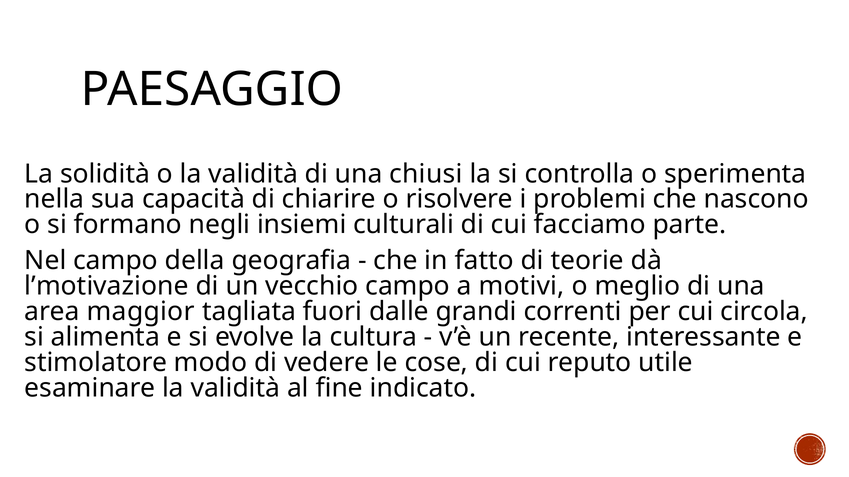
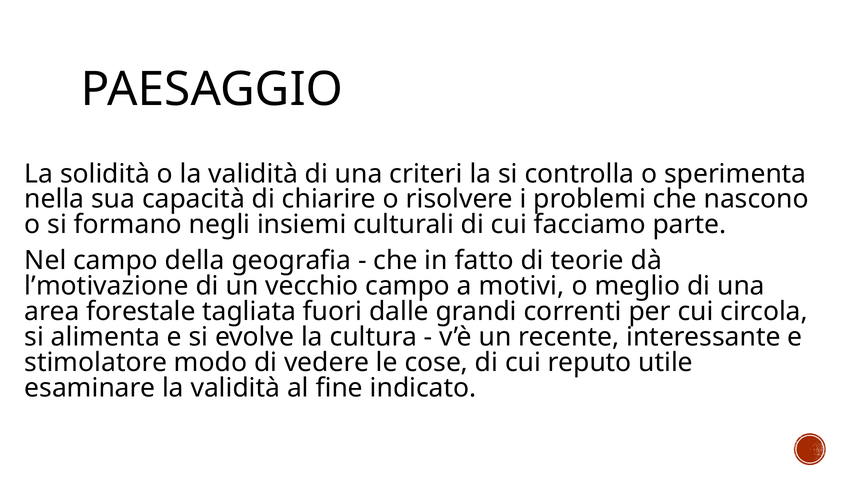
chiusi: chiusi -> criteri
maggior: maggior -> forestale
